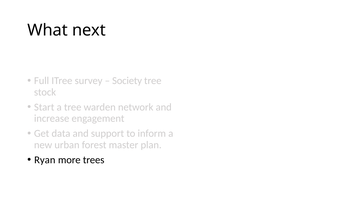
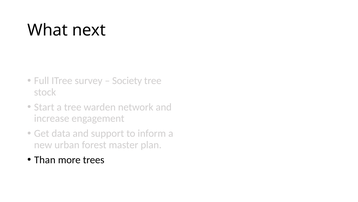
Ryan: Ryan -> Than
